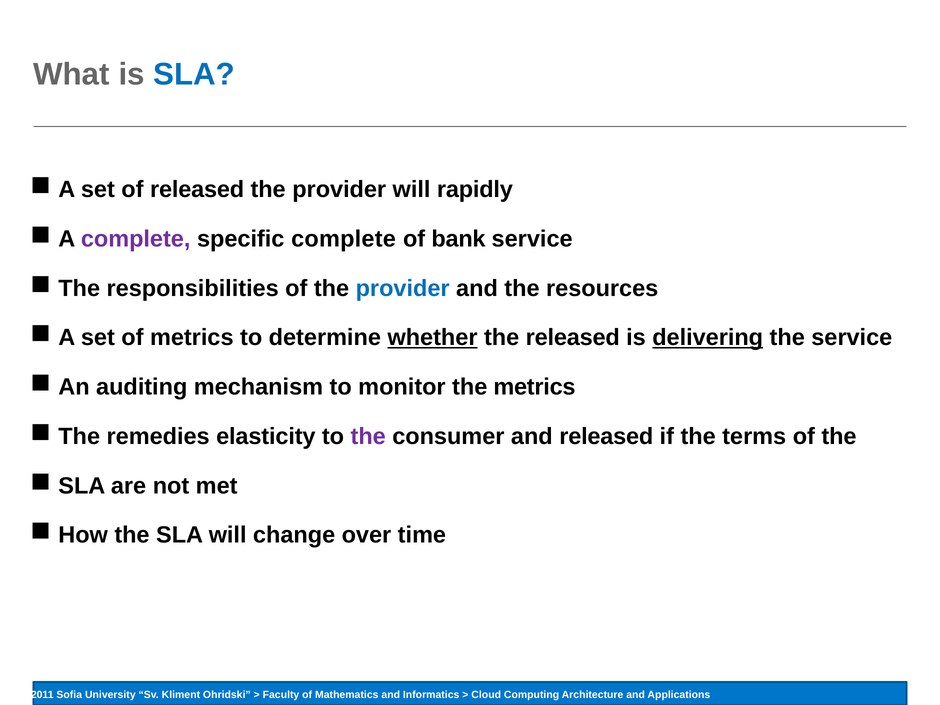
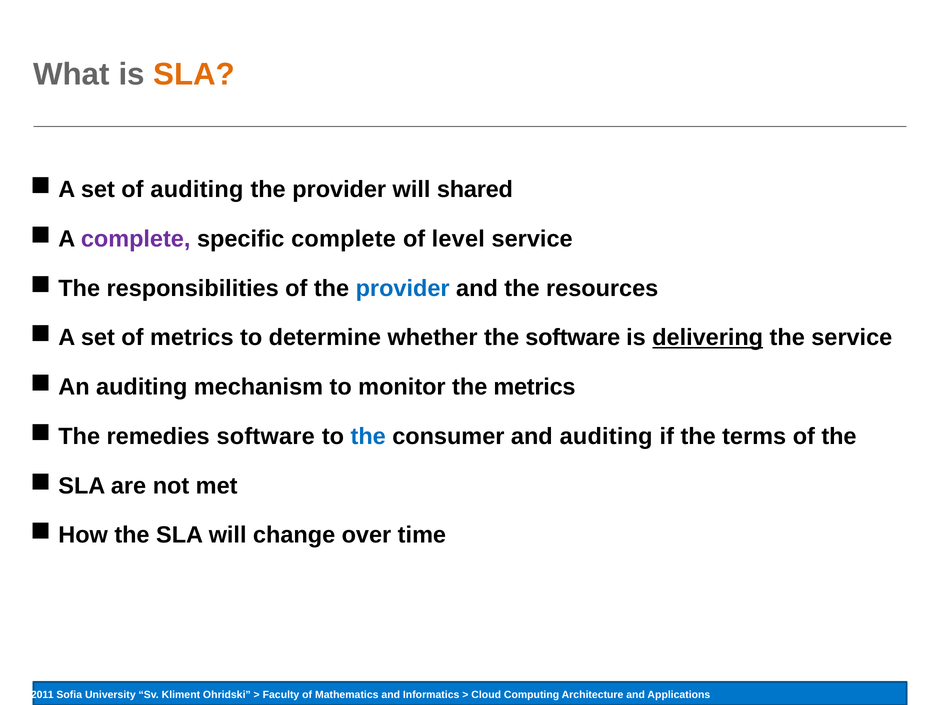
SLA at (194, 74) colour: blue -> orange
of released: released -> auditing
rapidly: rapidly -> shared
bank: bank -> level
whether underline: present -> none
the released: released -> software
remedies elasticity: elasticity -> software
the at (368, 436) colour: purple -> blue
and released: released -> auditing
